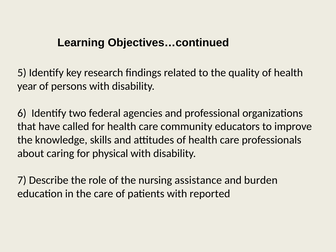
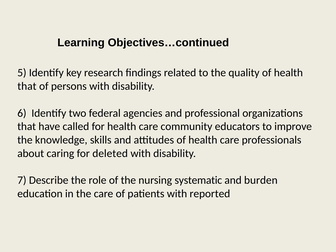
year at (27, 86): year -> that
physical: physical -> deleted
assistance: assistance -> systematic
